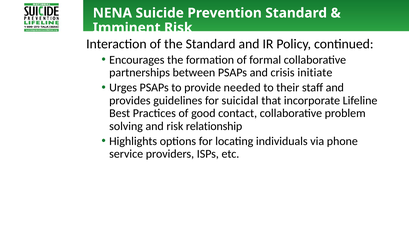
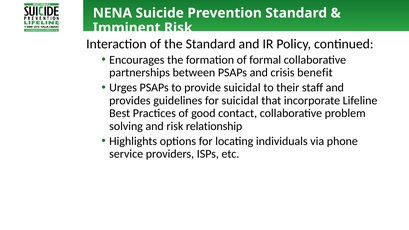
initiate: initiate -> benefit
provide needed: needed -> suicidal
